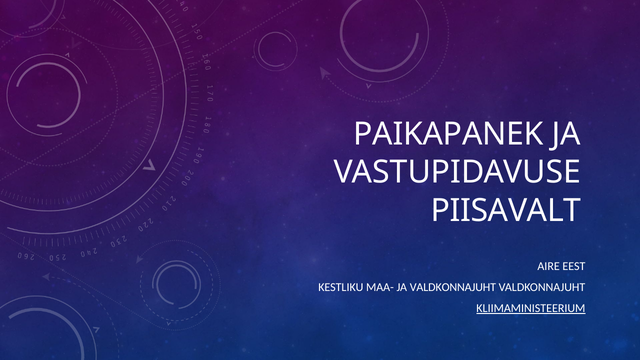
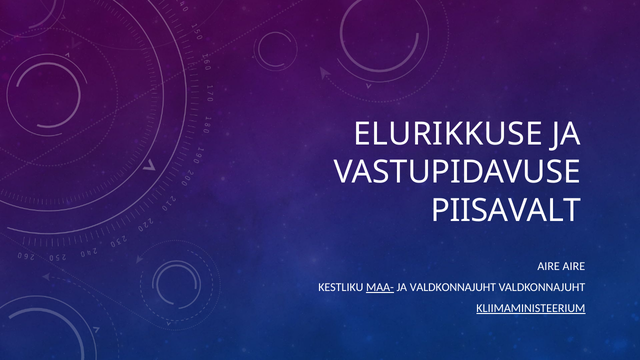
PAIKAPANEK: PAIKAPANEK -> ELURIKKUSE
AIRE EEST: EEST -> AIRE
MAA- underline: none -> present
